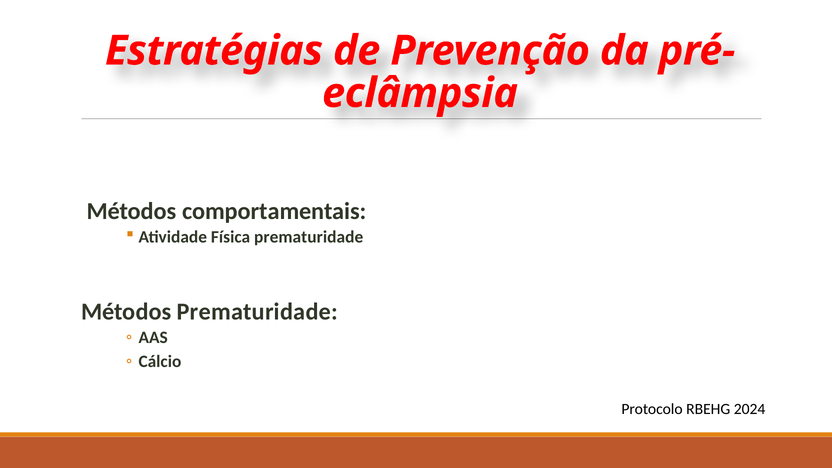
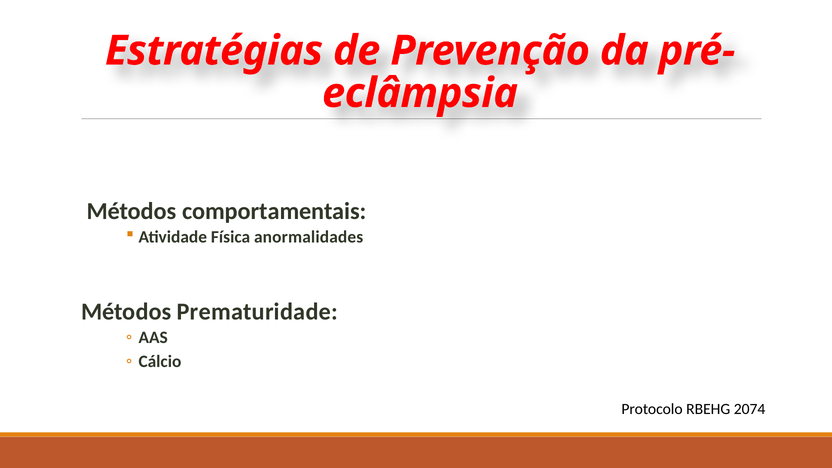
Física prematuridade: prematuridade -> anormalidades
2024: 2024 -> 2074
